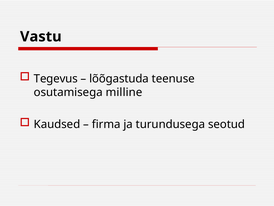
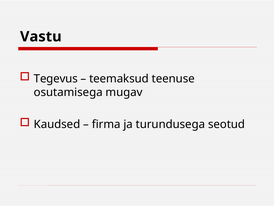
lõõgastuda: lõõgastuda -> teemaksud
milline: milline -> mugav
